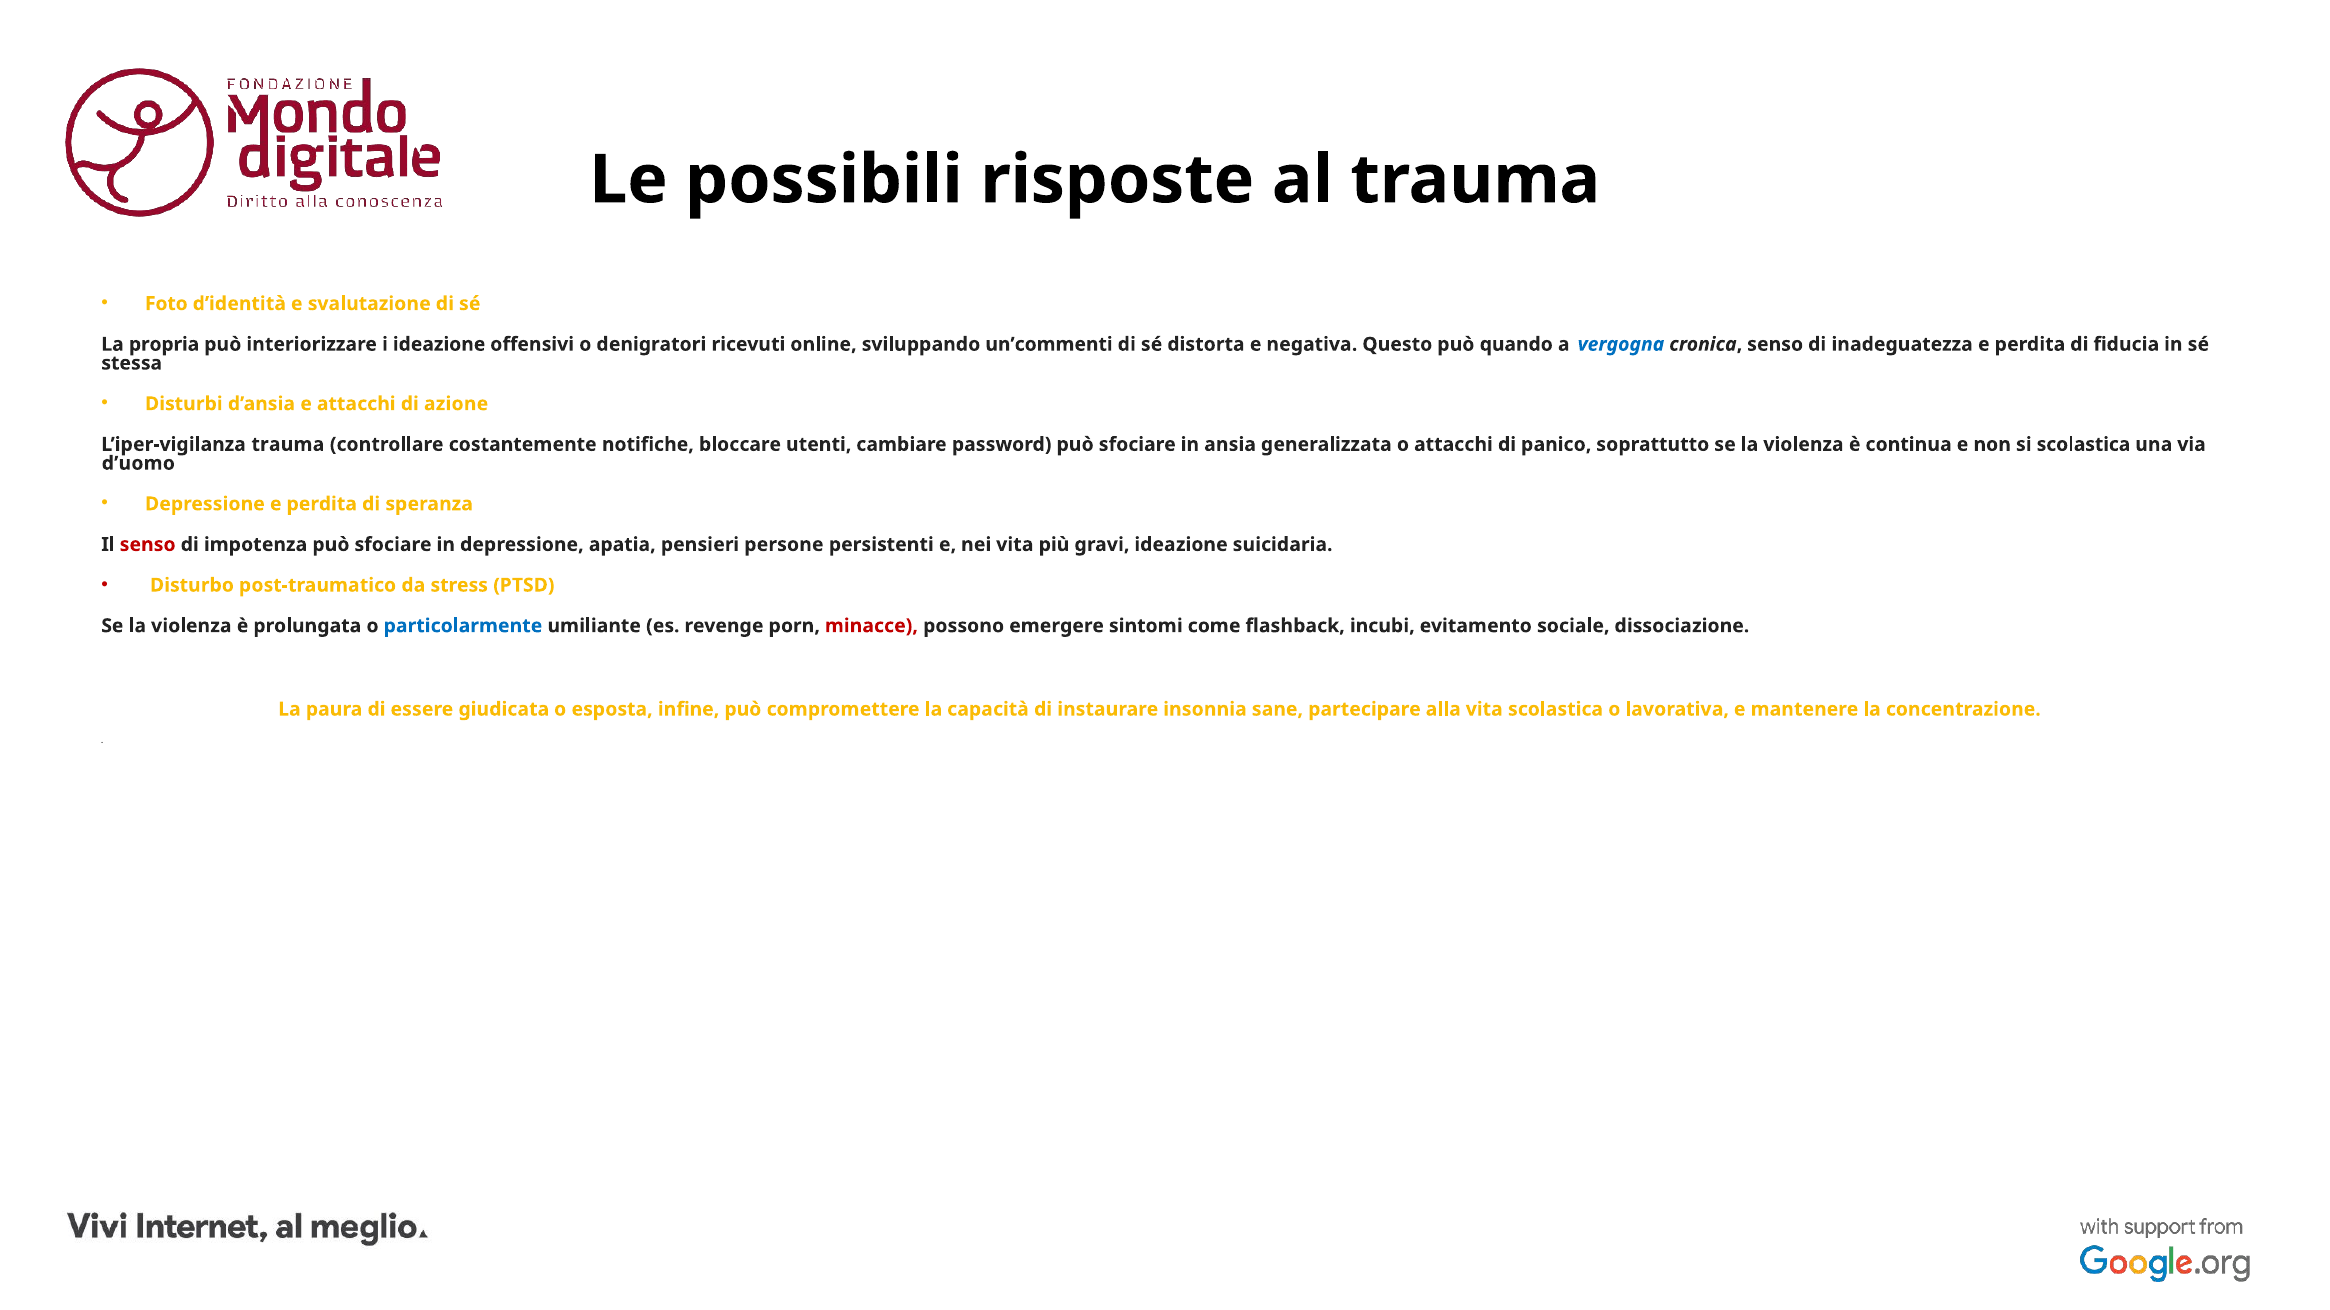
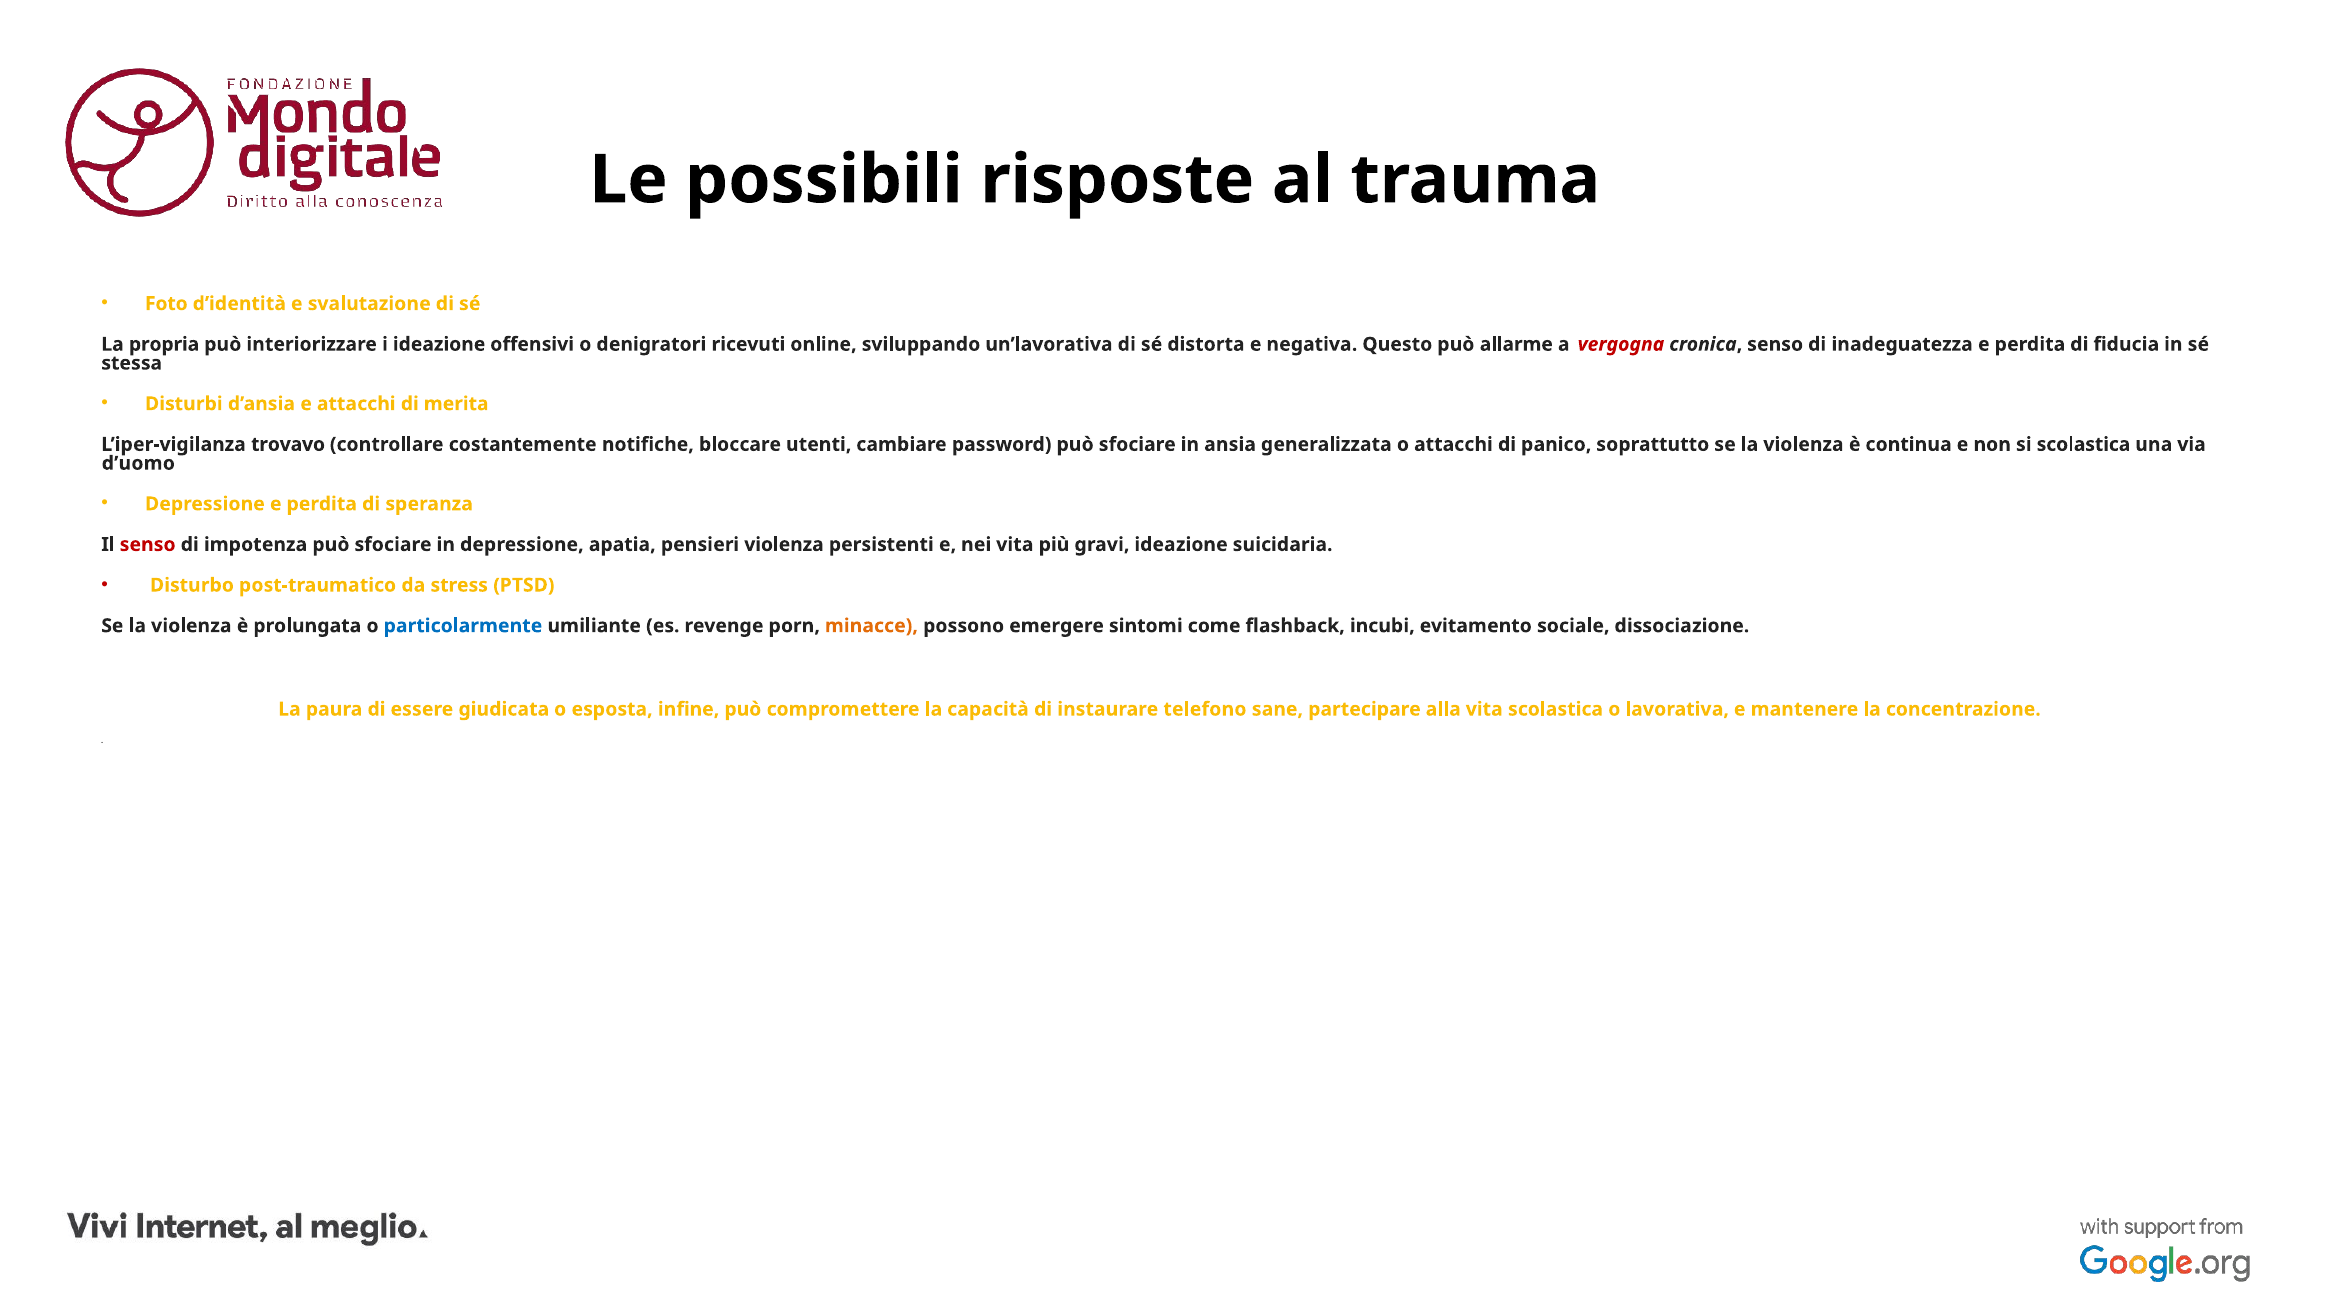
un’commenti: un’commenti -> un’lavorativa
quando: quando -> allarme
vergogna colour: blue -> red
azione: azione -> merita
L’iper-vigilanza trauma: trauma -> trovavo
pensieri persone: persone -> violenza
minacce colour: red -> orange
insonnia: insonnia -> telefono
